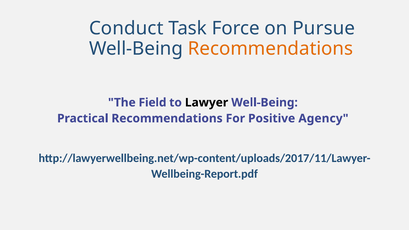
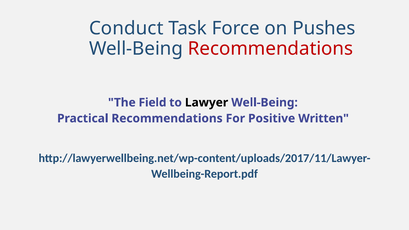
Pursue: Pursue -> Pushes
Recommendations at (271, 49) colour: orange -> red
Agency: Agency -> Written
